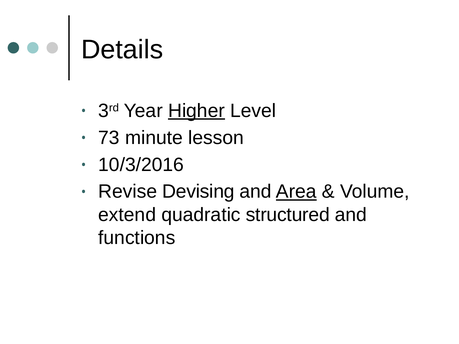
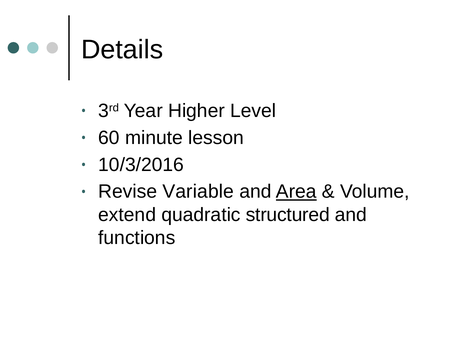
Higher underline: present -> none
73: 73 -> 60
Devising: Devising -> Variable
